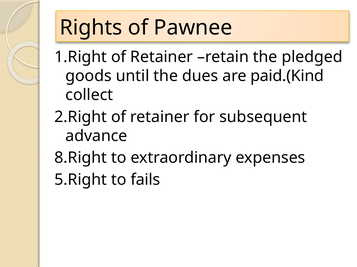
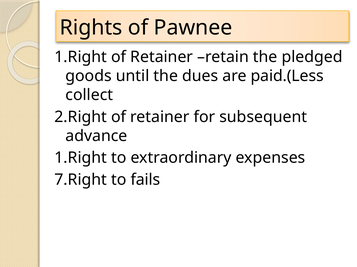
paid.(Kind: paid.(Kind -> paid.(Less
8.Right at (81, 158): 8.Right -> 1.Right
5.Right: 5.Right -> 7.Right
